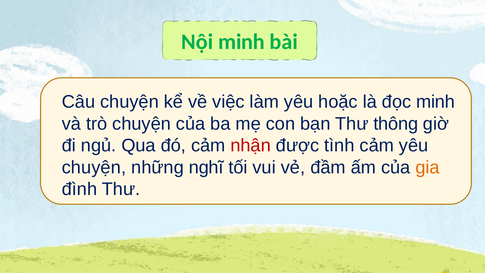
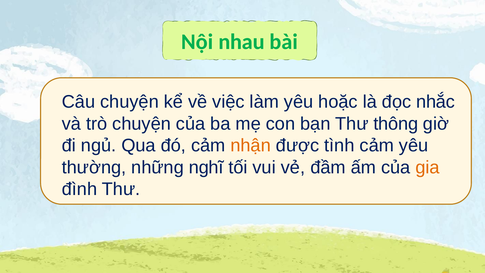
Nội minh: minh -> nhau
đọc minh: minh -> nhắc
nhận colour: red -> orange
chuyện at (94, 167): chuyện -> thường
